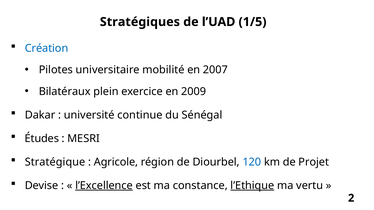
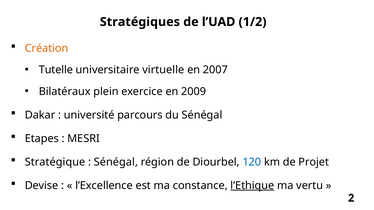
1/5: 1/5 -> 1/2
Création colour: blue -> orange
Pilotes: Pilotes -> Tutelle
mobilité: mobilité -> virtuelle
continue: continue -> parcours
Études: Études -> Etapes
Agricole at (116, 162): Agricole -> Sénégal
l’Excellence underline: present -> none
